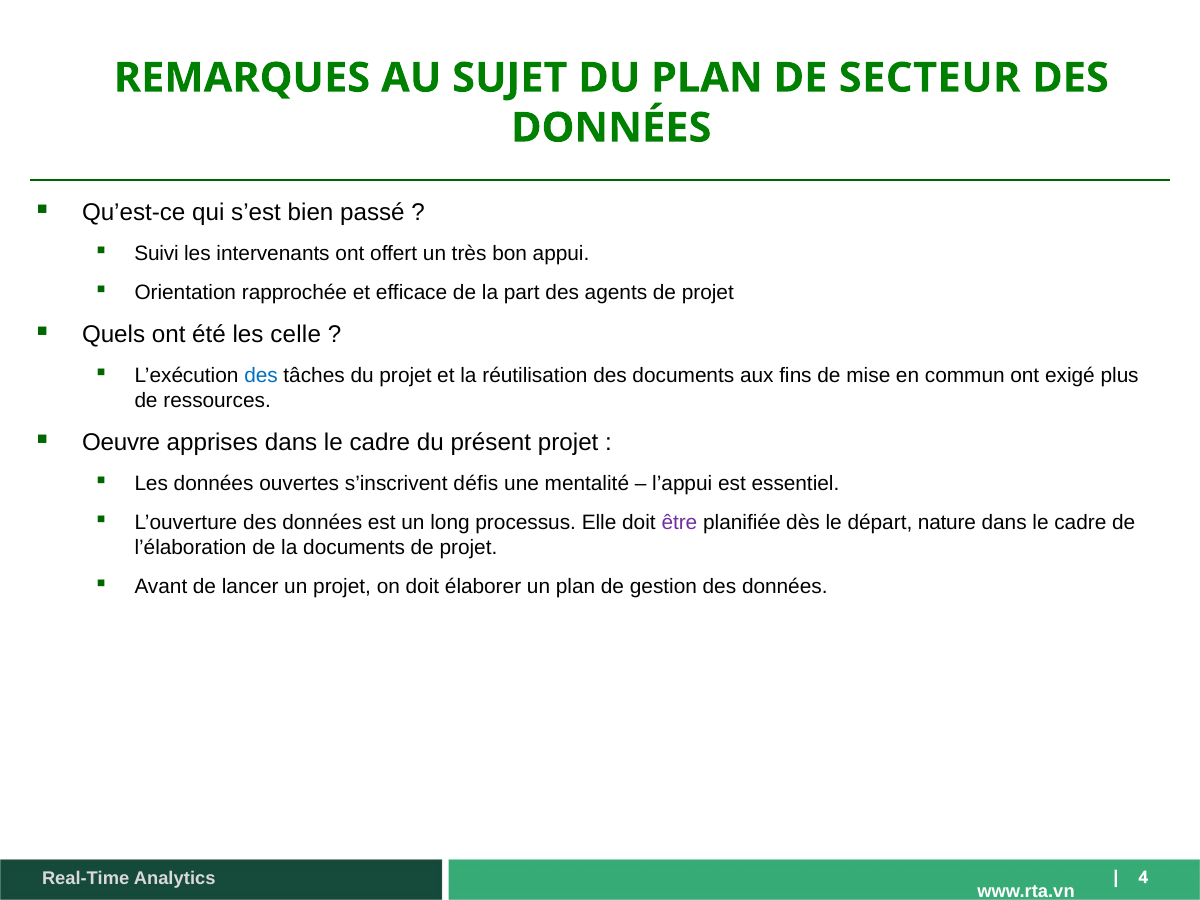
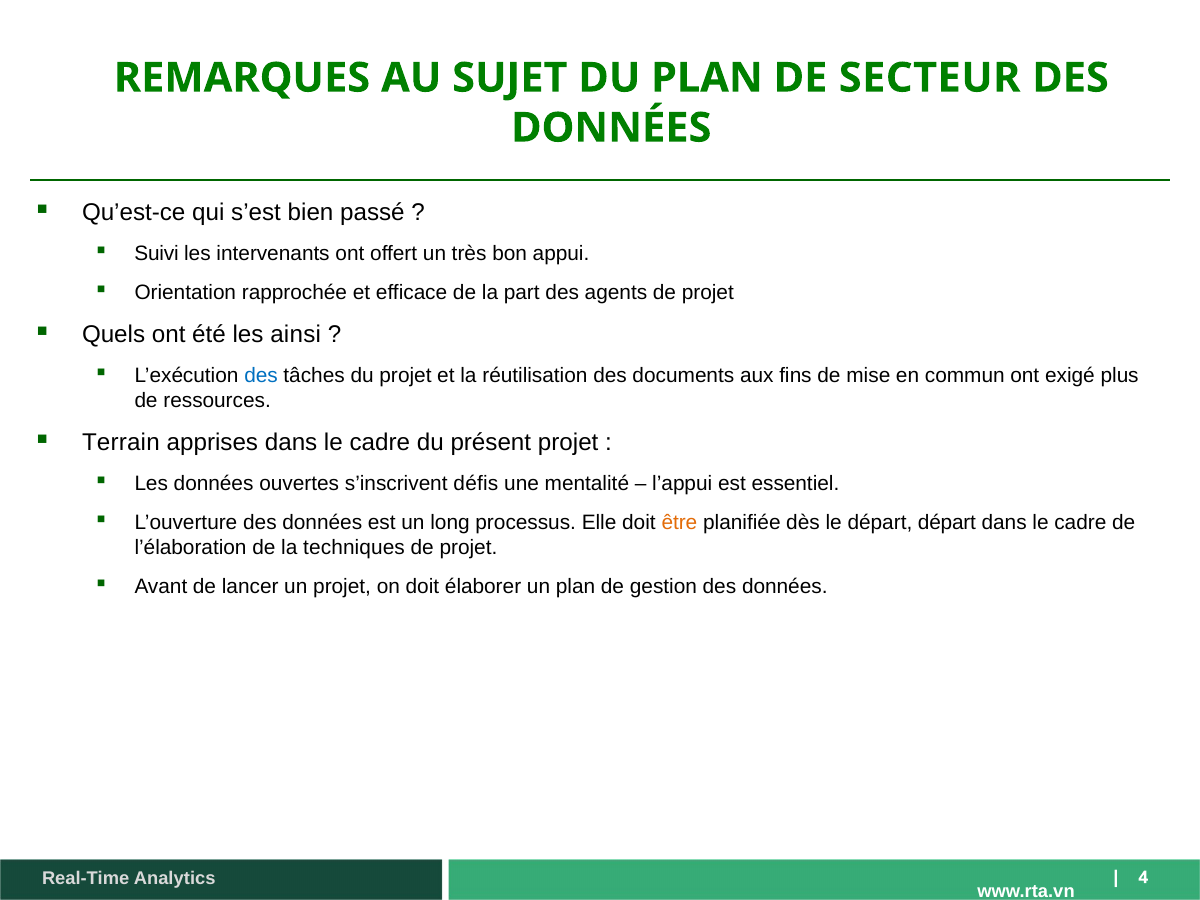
celle: celle -> ainsi
Oeuvre: Oeuvre -> Terrain
être colour: purple -> orange
départ nature: nature -> départ
la documents: documents -> techniques
